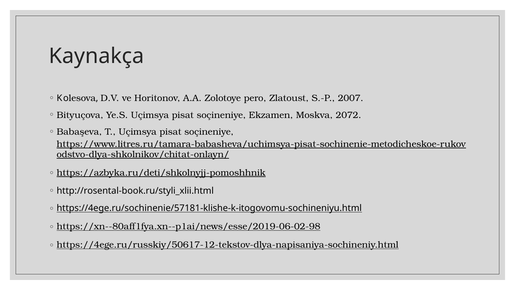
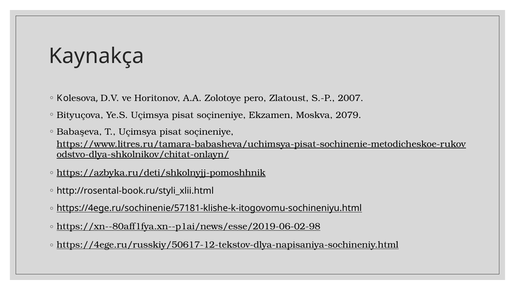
2072: 2072 -> 2079
